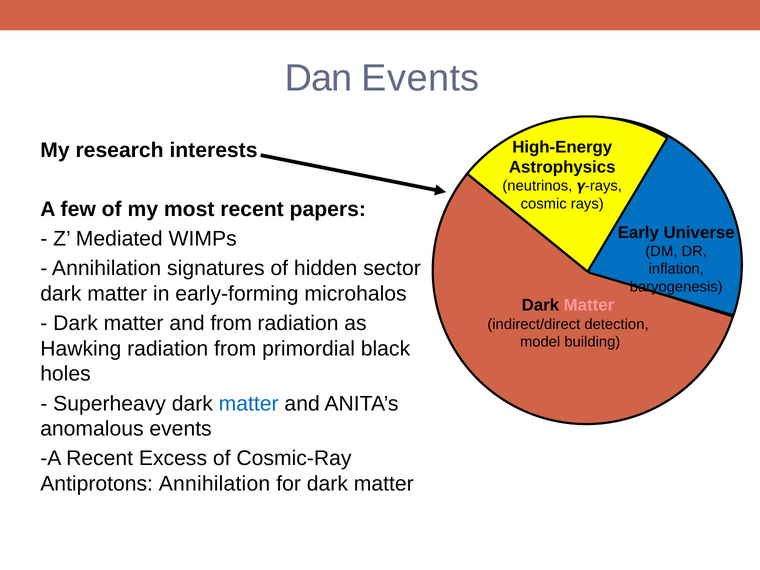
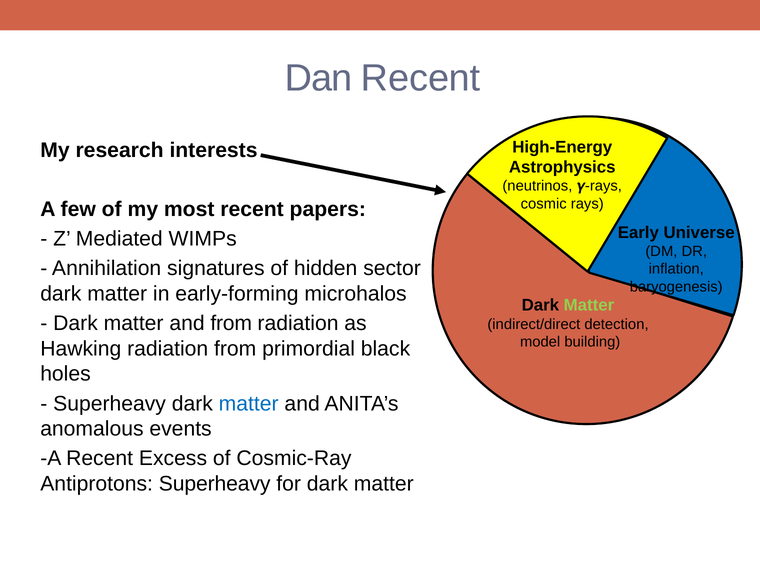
Dan Events: Events -> Recent
Matter at (589, 305) colour: pink -> light green
Antiprotons Annihilation: Annihilation -> Superheavy
